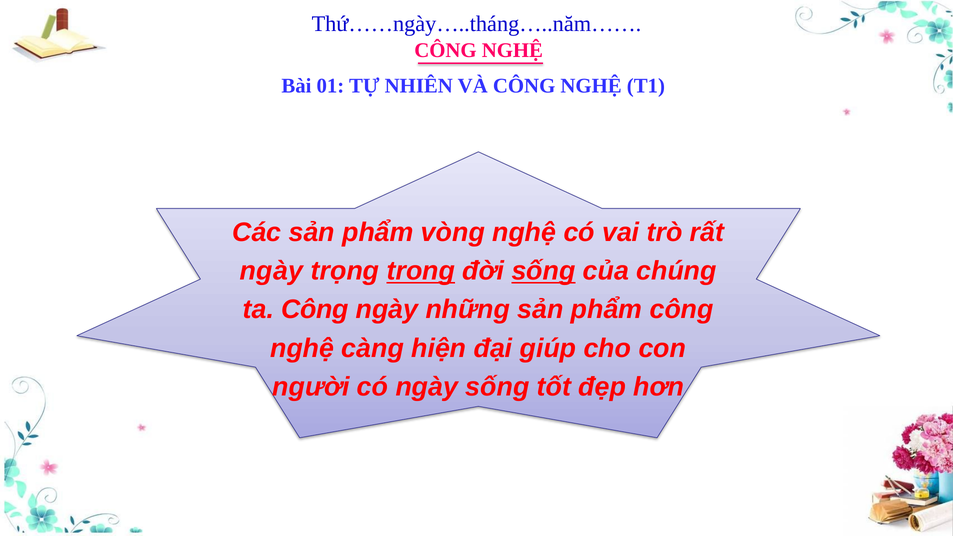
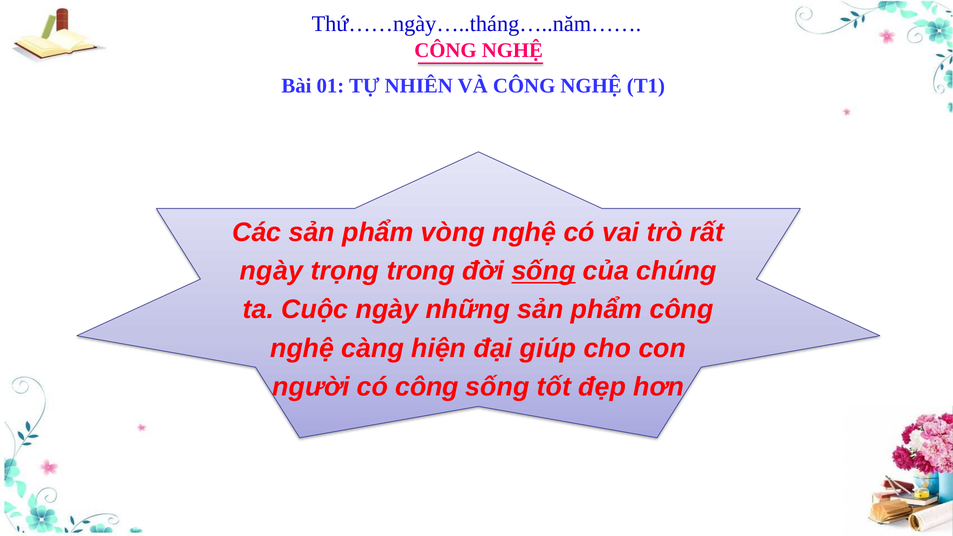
trong underline: present -> none
ta Công: Công -> Cuộc
có ngày: ngày -> công
